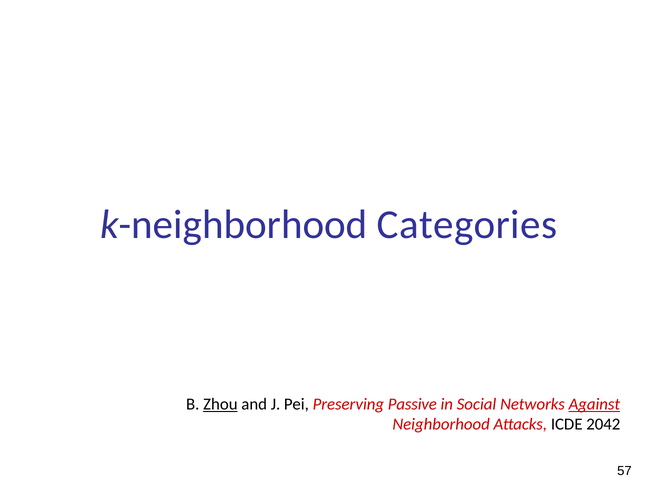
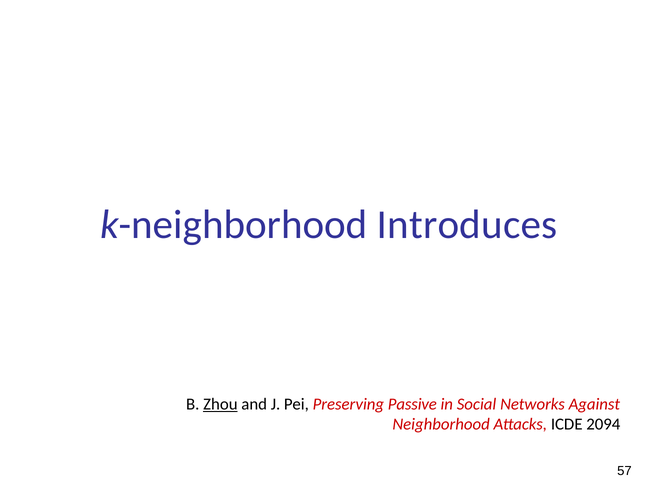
Categories: Categories -> Introduces
Against underline: present -> none
2042: 2042 -> 2094
